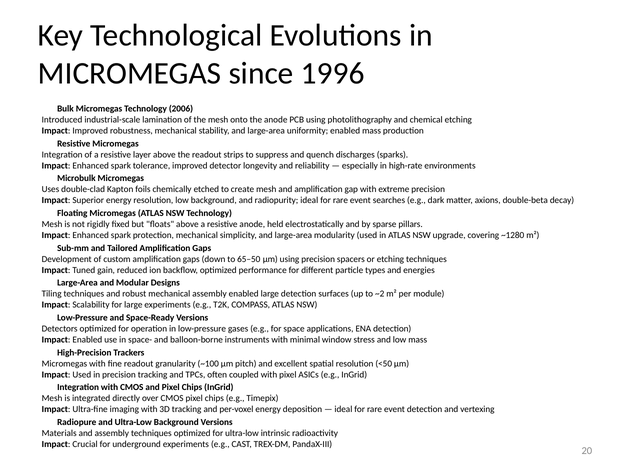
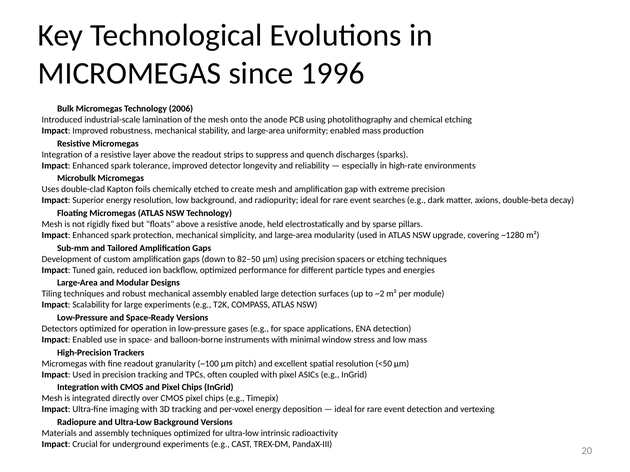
65–50: 65–50 -> 82–50
